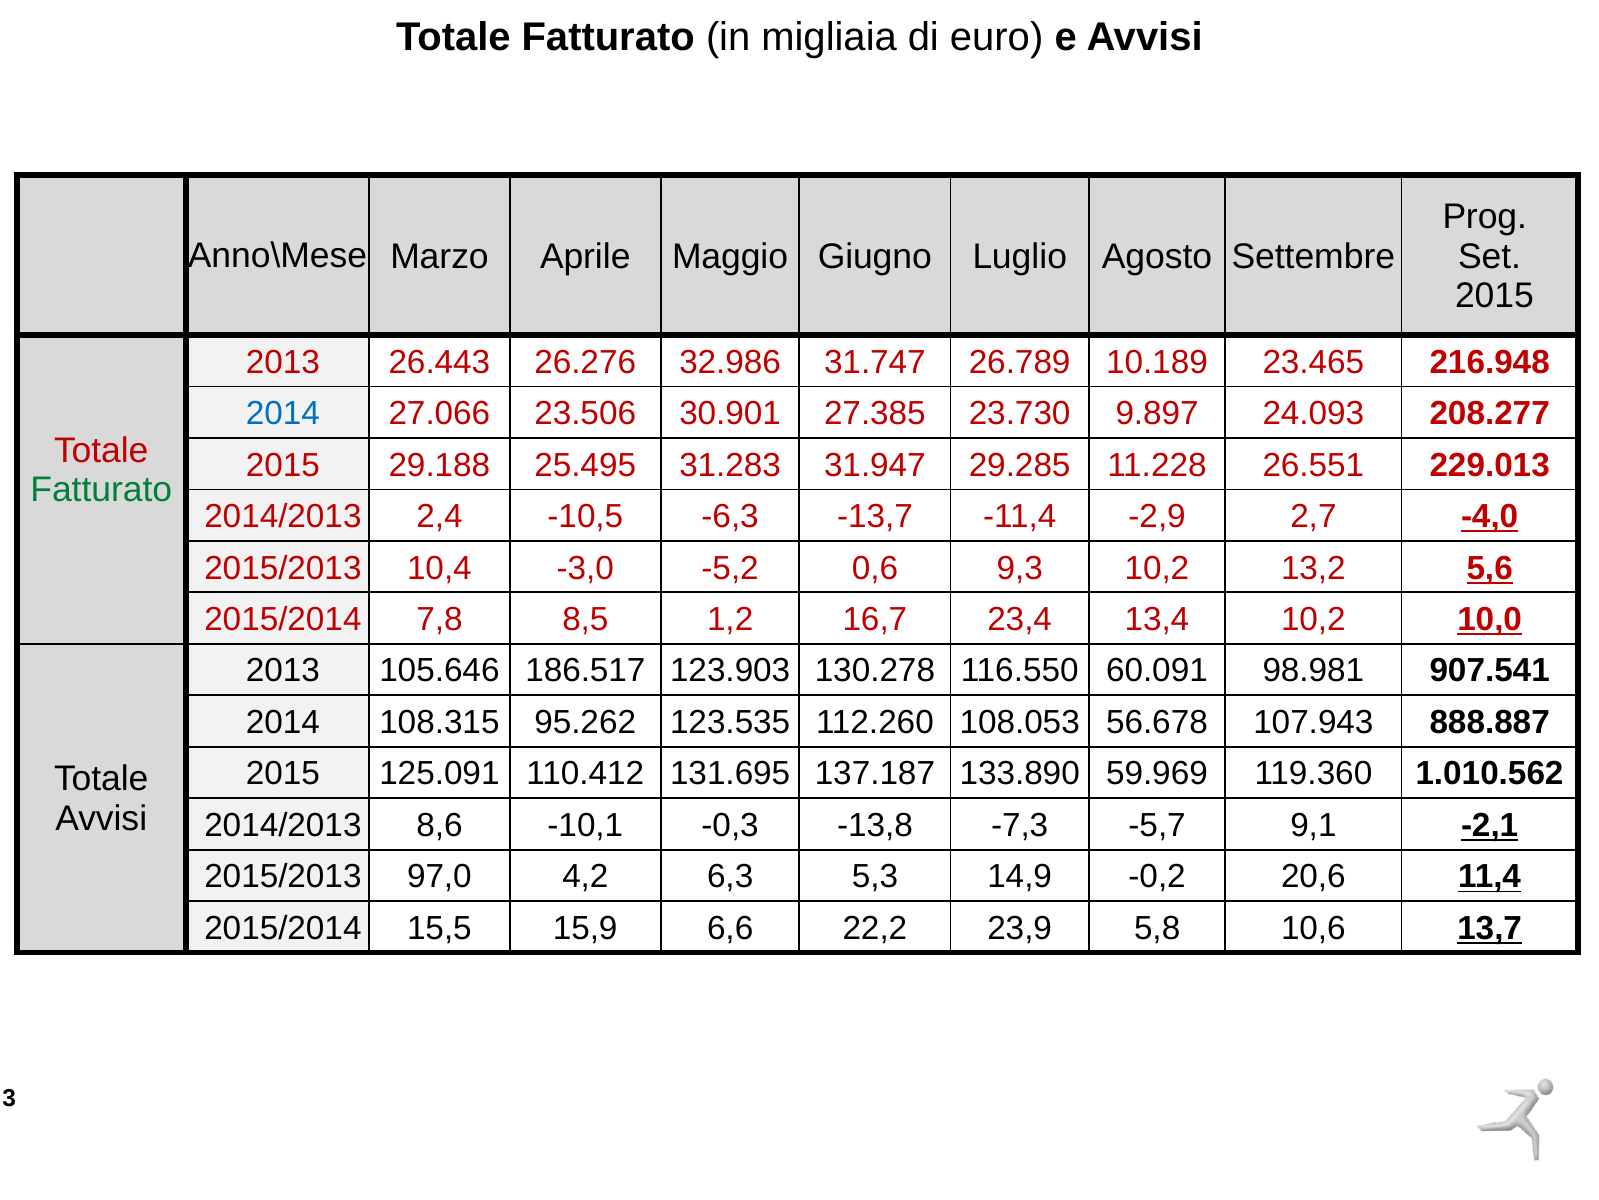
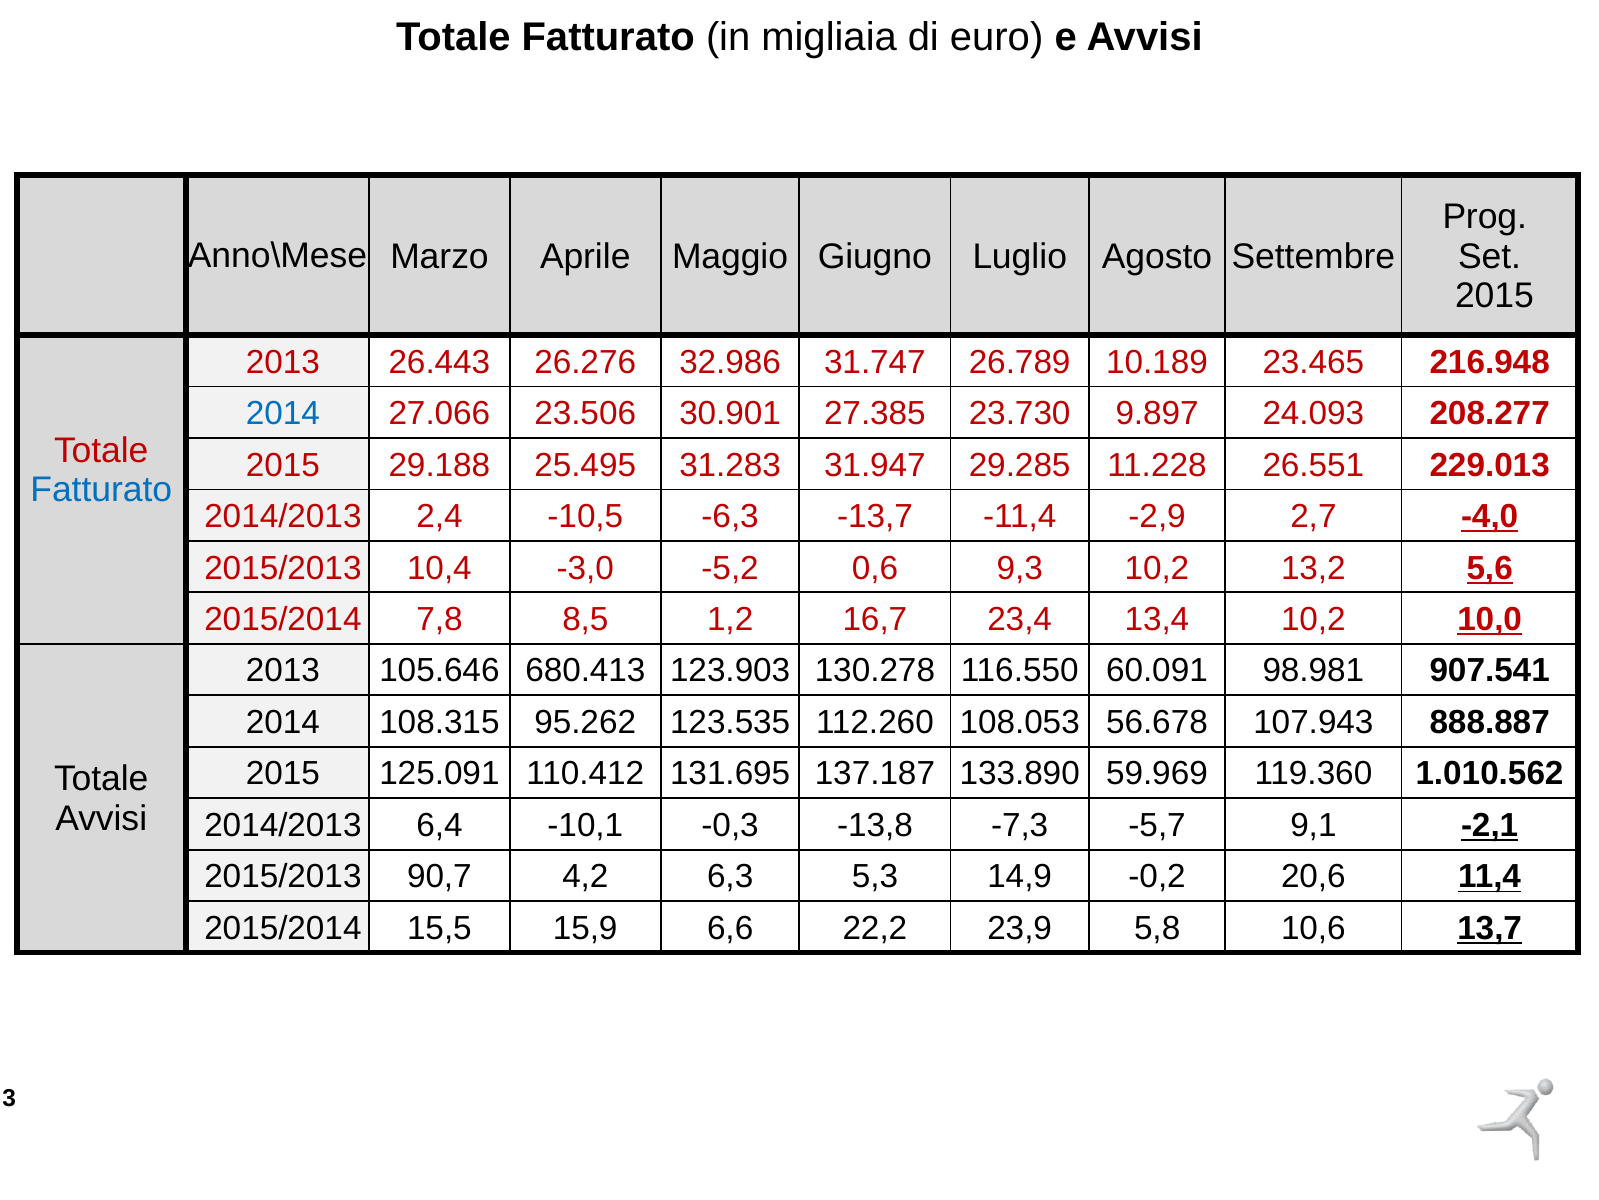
Fatturato at (101, 490) colour: green -> blue
186.517: 186.517 -> 680.413
8,6: 8,6 -> 6,4
97,0: 97,0 -> 90,7
